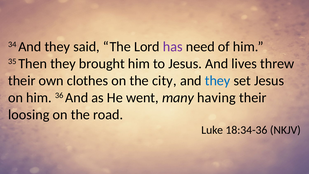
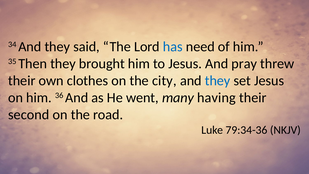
has colour: purple -> blue
lives: lives -> pray
loosing: loosing -> second
18:34-36: 18:34-36 -> 79:34-36
